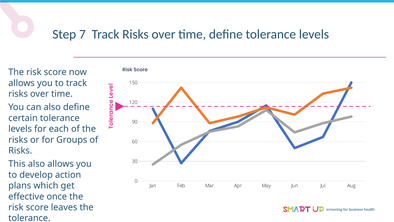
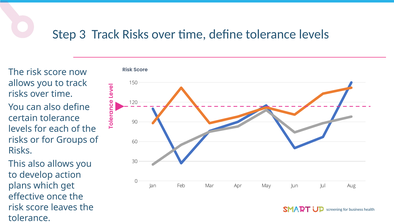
7: 7 -> 3
